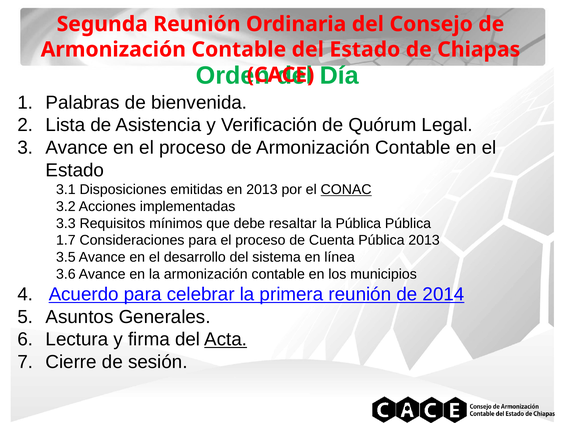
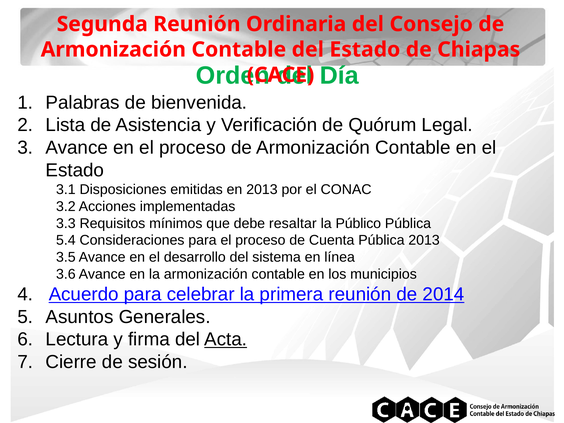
CONAC underline: present -> none
la Pública: Pública -> Público
1.7: 1.7 -> 5.4
